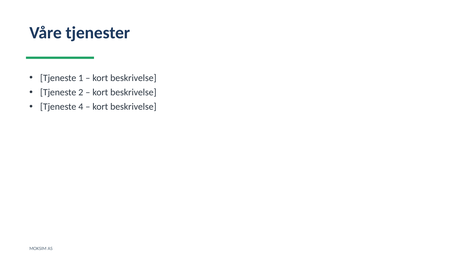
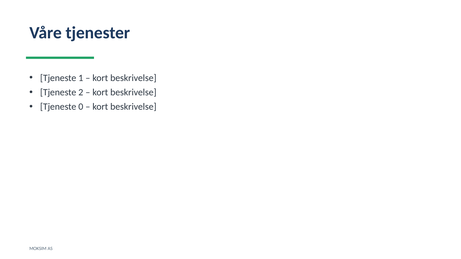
4: 4 -> 0
